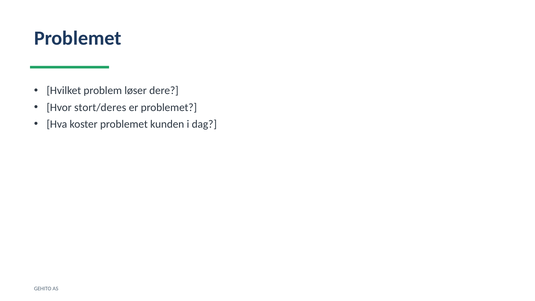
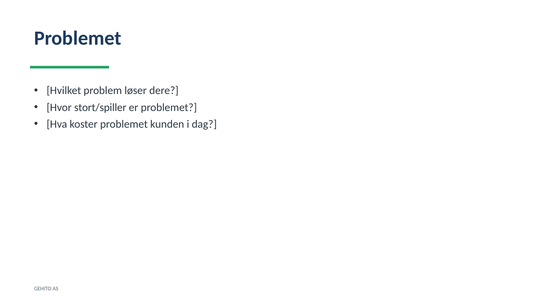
stort/deres: stort/deres -> stort/spiller
